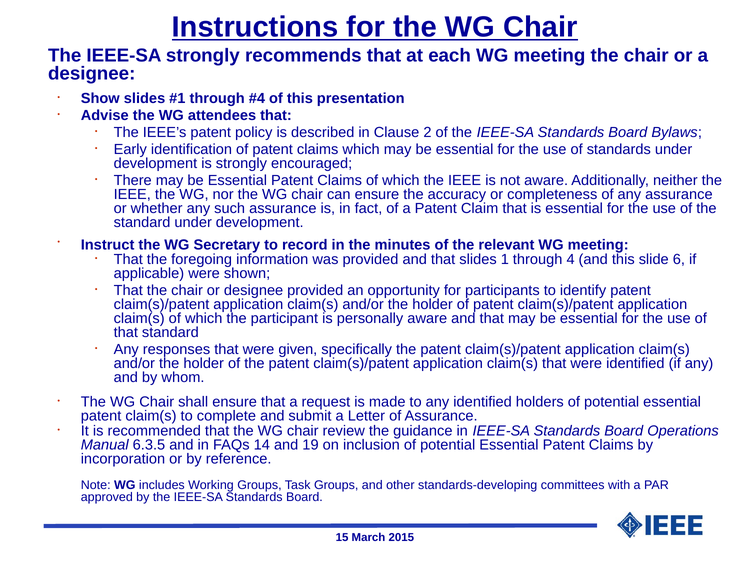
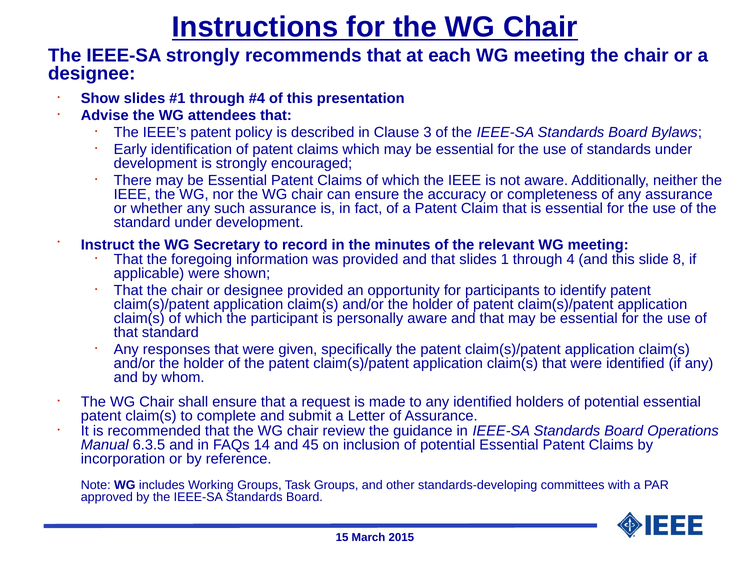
2: 2 -> 3
6: 6 -> 8
19: 19 -> 45
